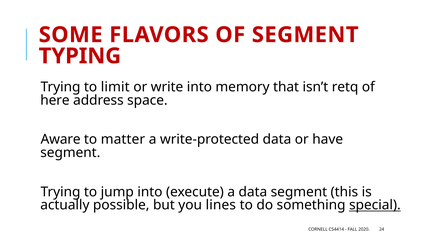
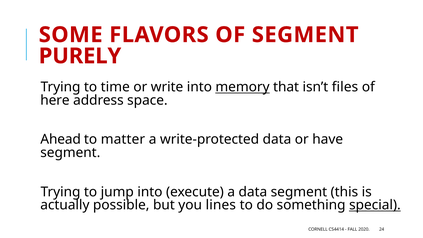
TYPING: TYPING -> PURELY
limit: limit -> time
memory underline: none -> present
retq: retq -> files
Aware: Aware -> Ahead
